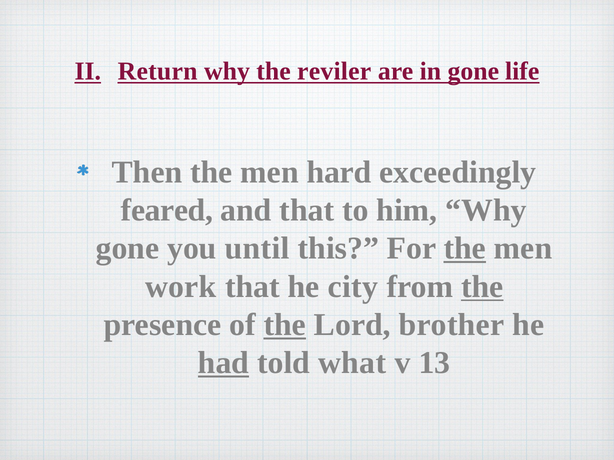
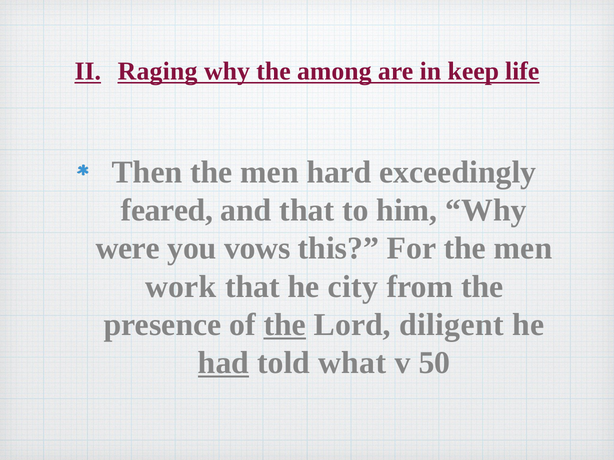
Return: Return -> Raging
reviler: reviler -> among
in gone: gone -> keep
gone at (127, 249): gone -> were
until: until -> vows
the at (465, 249) underline: present -> none
the at (482, 287) underline: present -> none
brother: brother -> diligent
13: 13 -> 50
